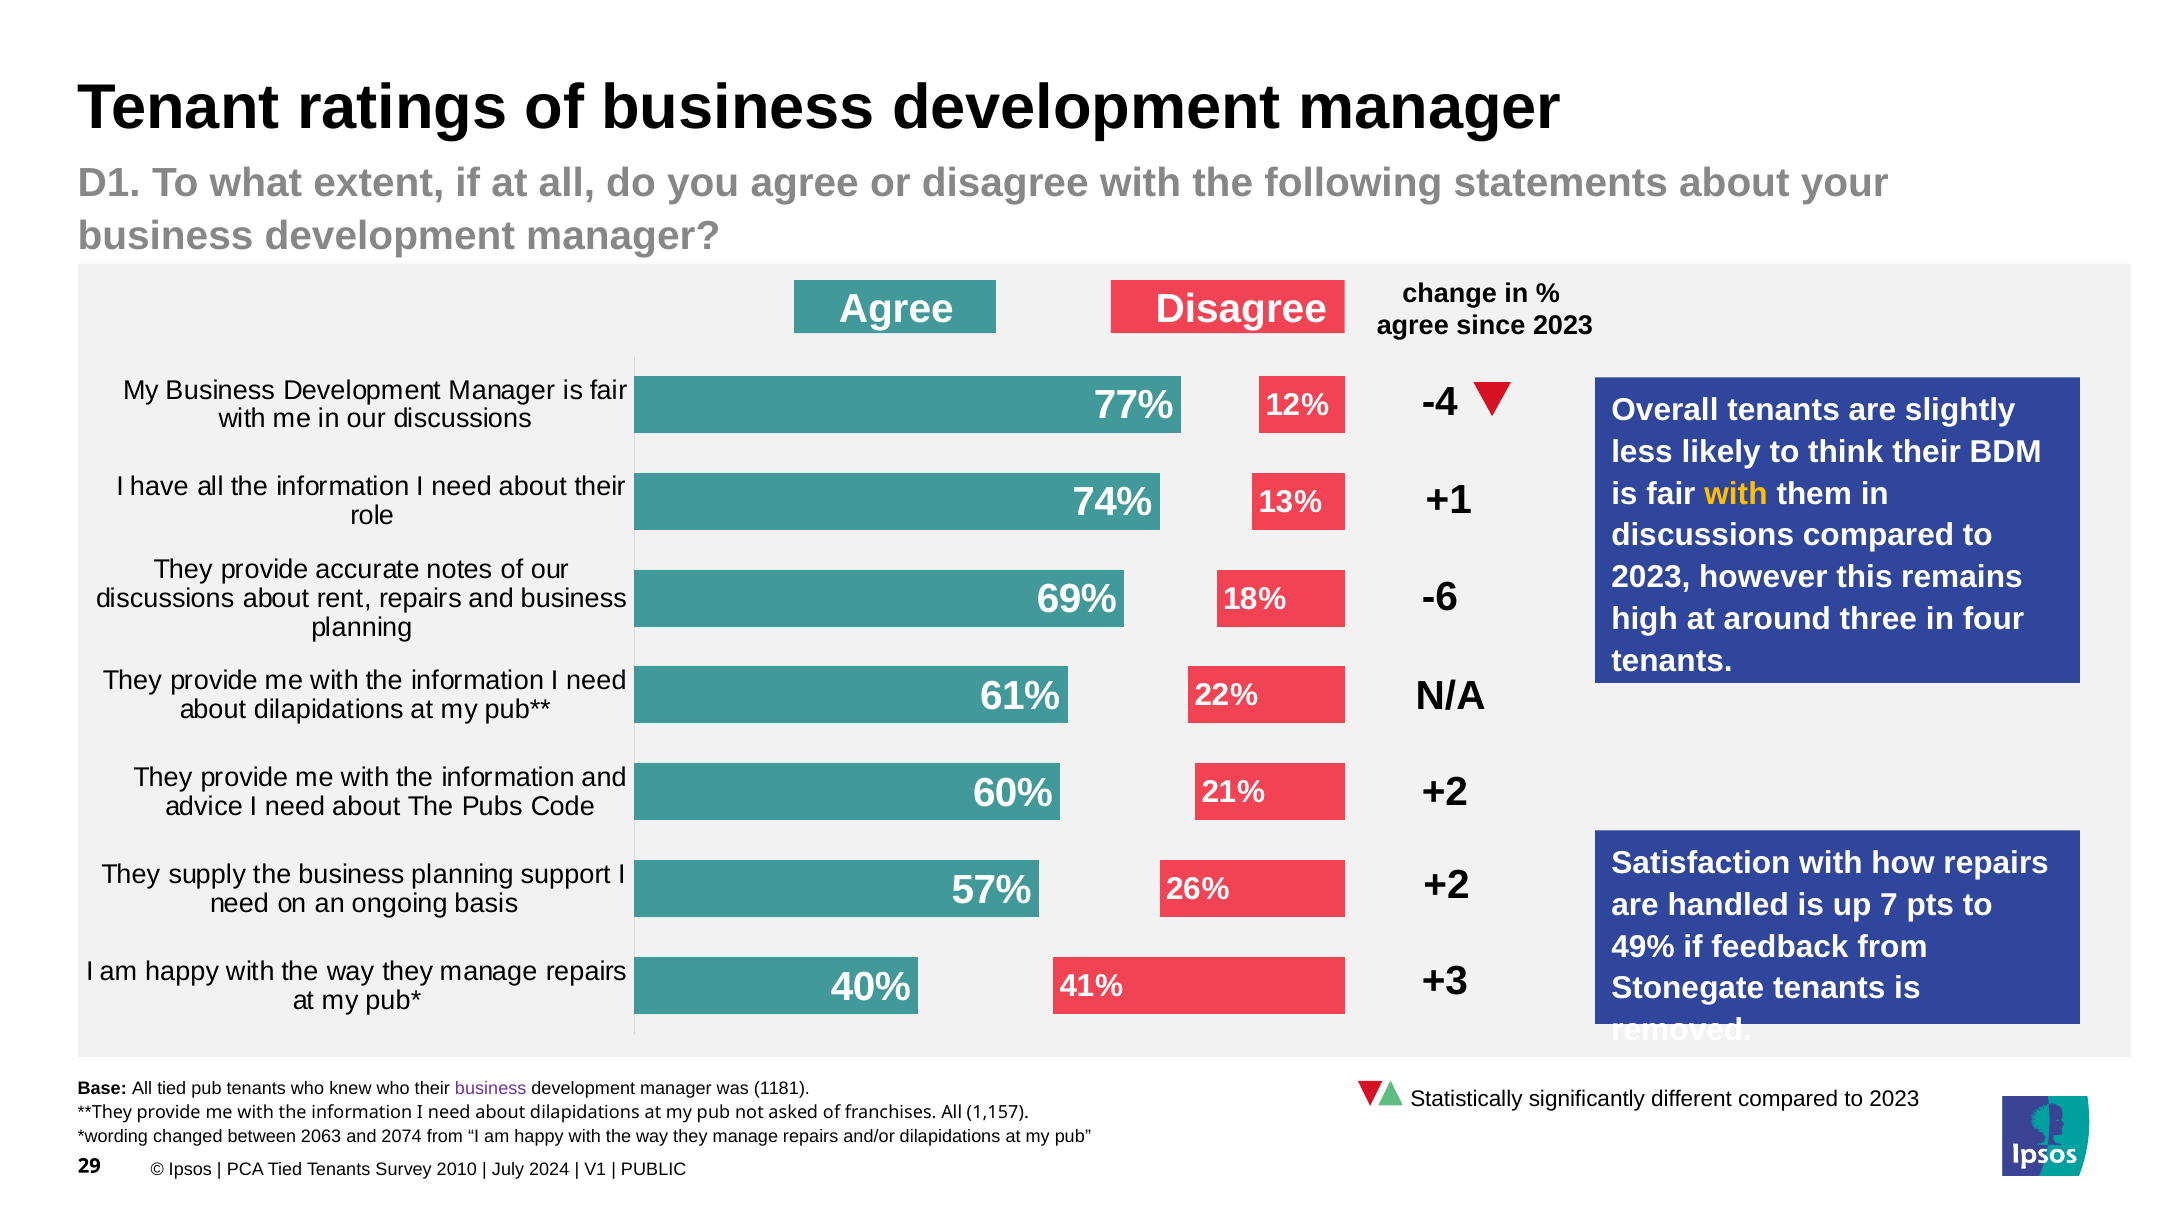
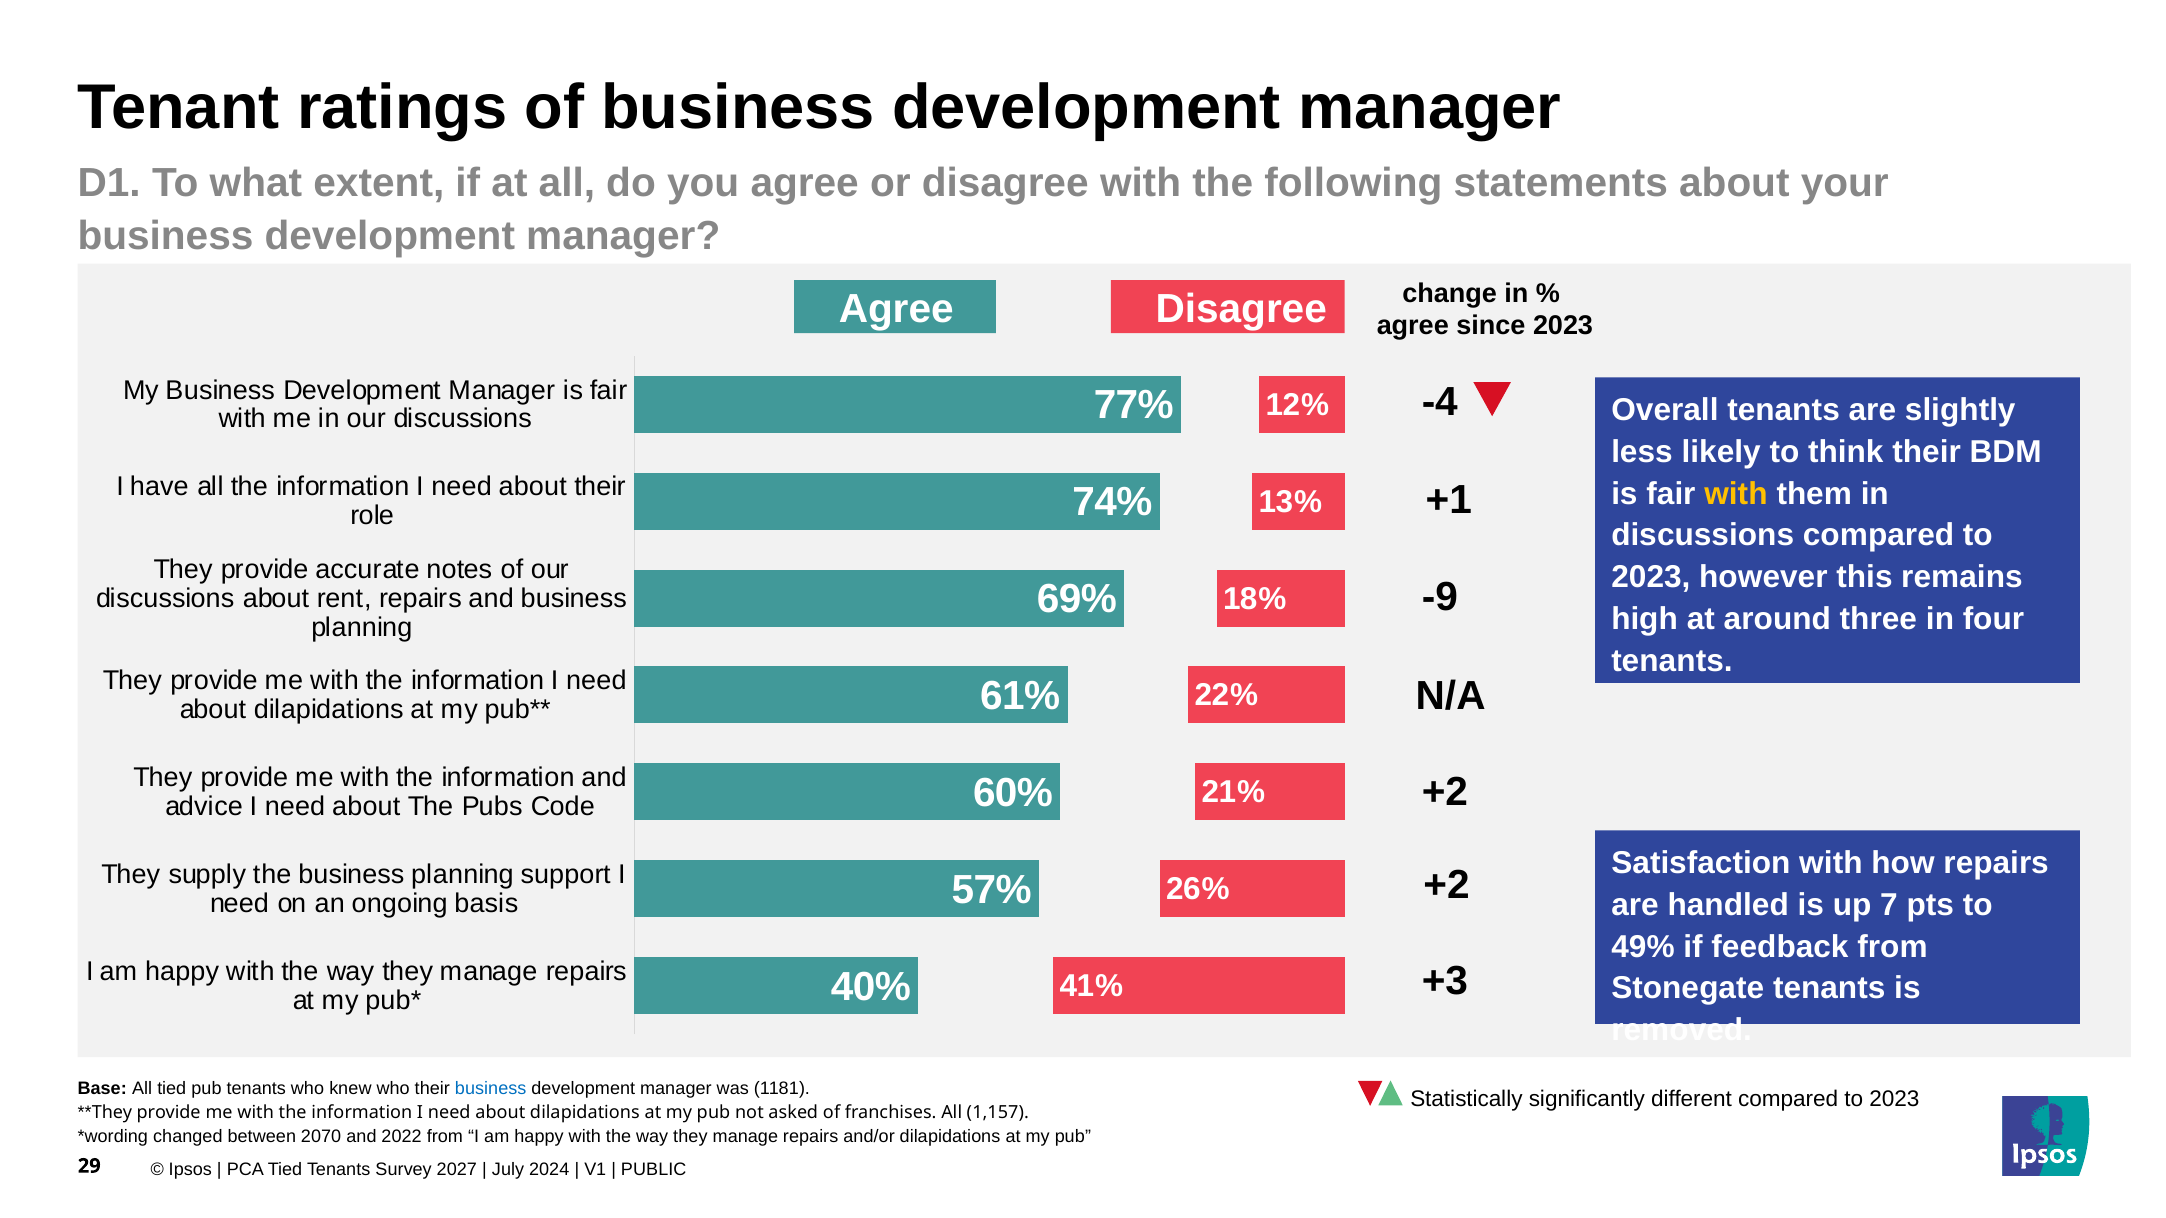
-6: -6 -> -9
business at (491, 1089) colour: purple -> blue
2063: 2063 -> 2070
2074: 2074 -> 2022
2010: 2010 -> 2027
